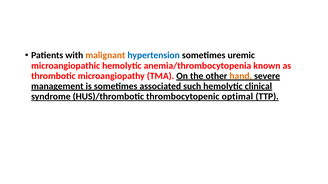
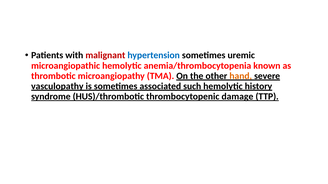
malignant colour: orange -> red
management: management -> vasculopathy
clinical: clinical -> history
optimal: optimal -> damage
